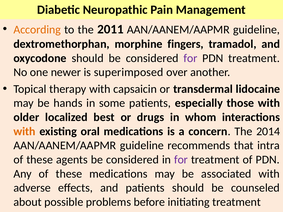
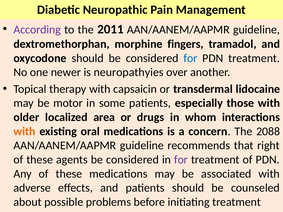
According colour: orange -> purple
for at (190, 58) colour: purple -> blue
superimposed: superimposed -> neuropathyies
hands: hands -> motor
best: best -> area
2014: 2014 -> 2088
intra: intra -> right
